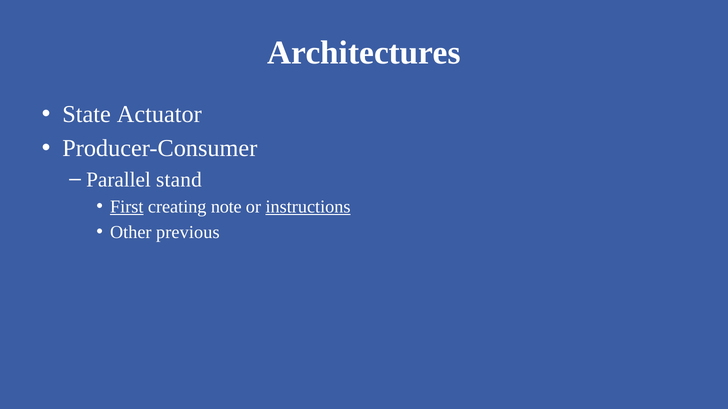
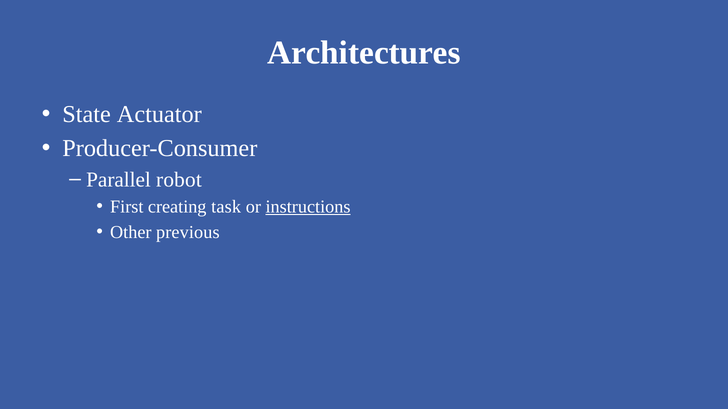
stand: stand -> robot
First underline: present -> none
note: note -> task
